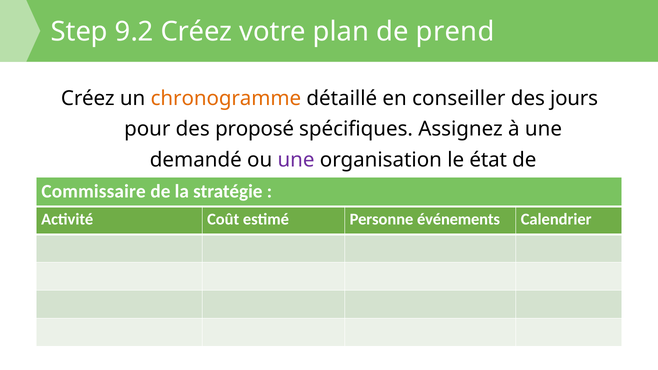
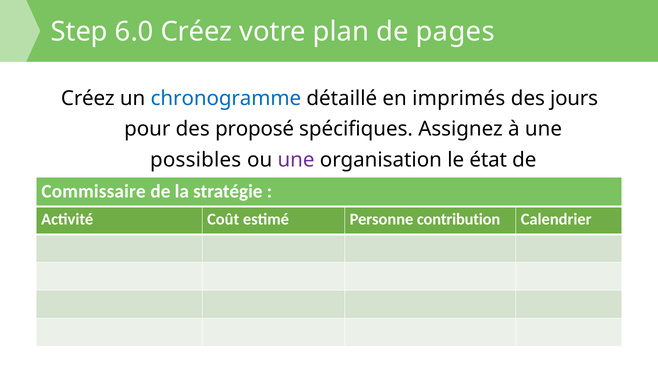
9.2: 9.2 -> 6.0
prend: prend -> pages
chronogramme colour: orange -> blue
conseiller: conseiller -> imprimés
demandé: demandé -> possibles
événements: événements -> contribution
